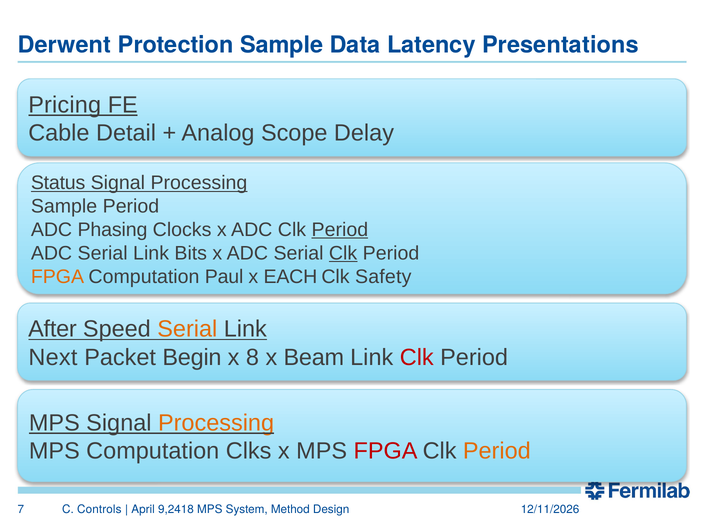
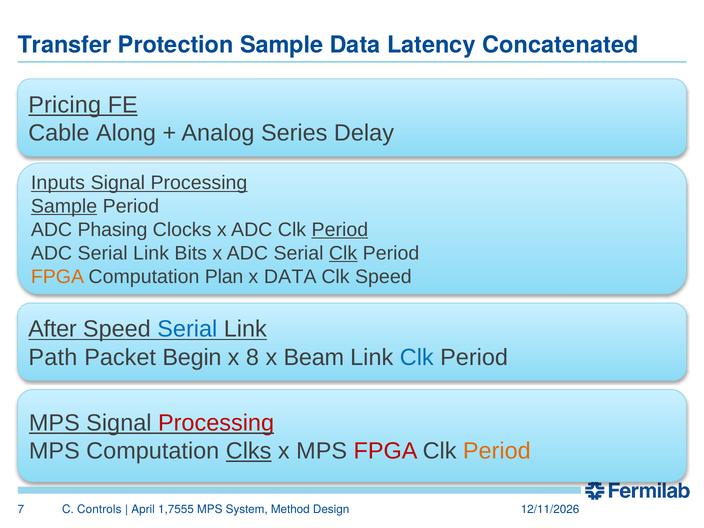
Derwent: Derwent -> Transfer
Presentations: Presentations -> Concatenated
Detail: Detail -> Along
Scope: Scope -> Series
Status: Status -> Inputs
Sample at (64, 206) underline: none -> present
Paul: Paul -> Plan
x EACH: EACH -> DATA
Clk Safety: Safety -> Speed
Serial at (187, 329) colour: orange -> blue
Next: Next -> Path
Clk at (417, 357) colour: red -> blue
Processing at (216, 423) colour: orange -> red
Clks underline: none -> present
9,2418: 9,2418 -> 1,7555
